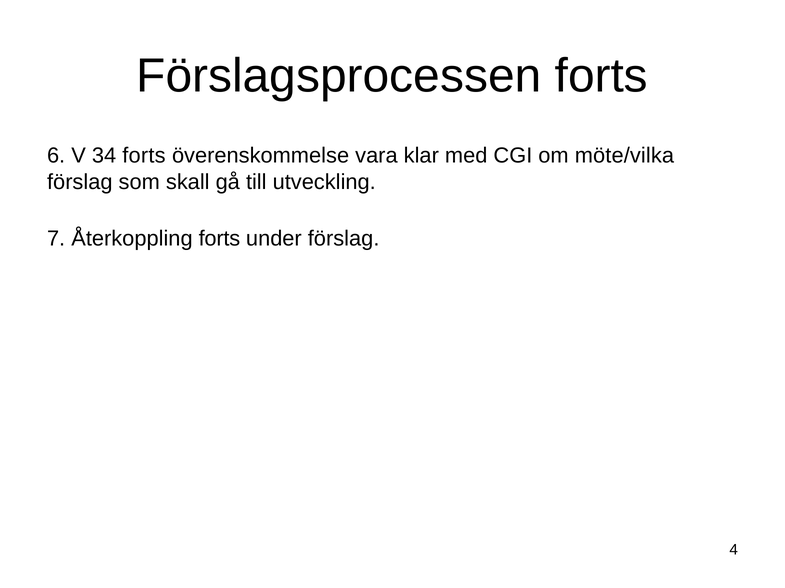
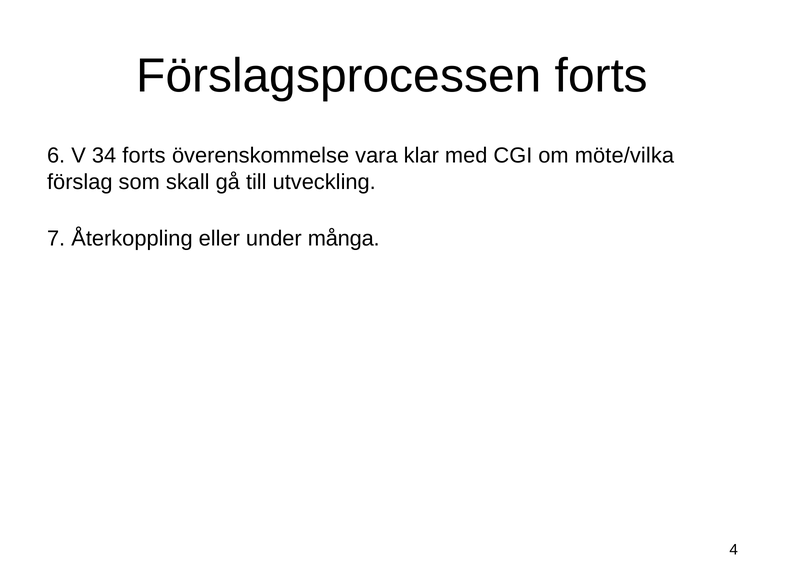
Återkoppling forts: forts -> eller
under förslag: förslag -> många
